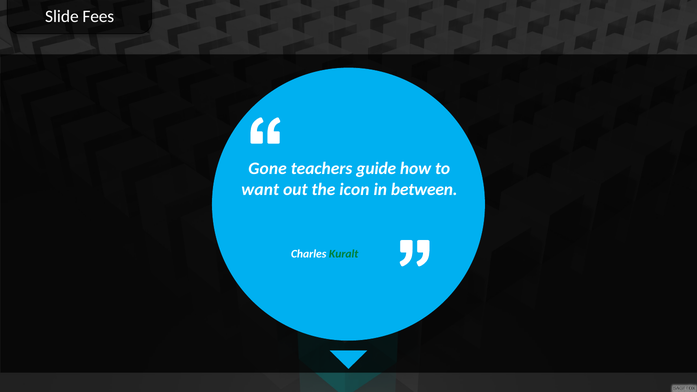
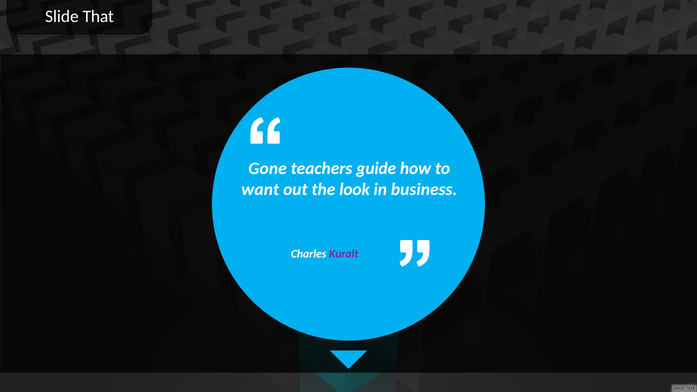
Fees: Fees -> That
icon: icon -> look
between: between -> business
Kuralt colour: green -> purple
